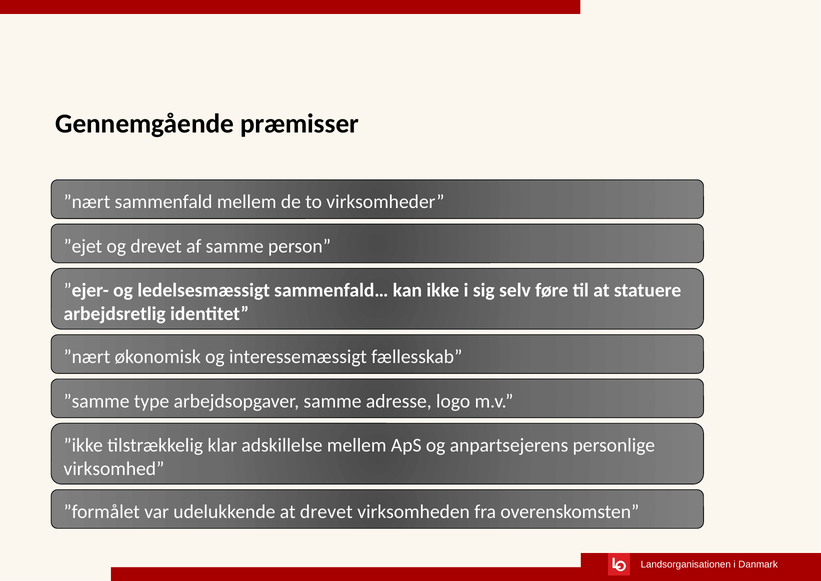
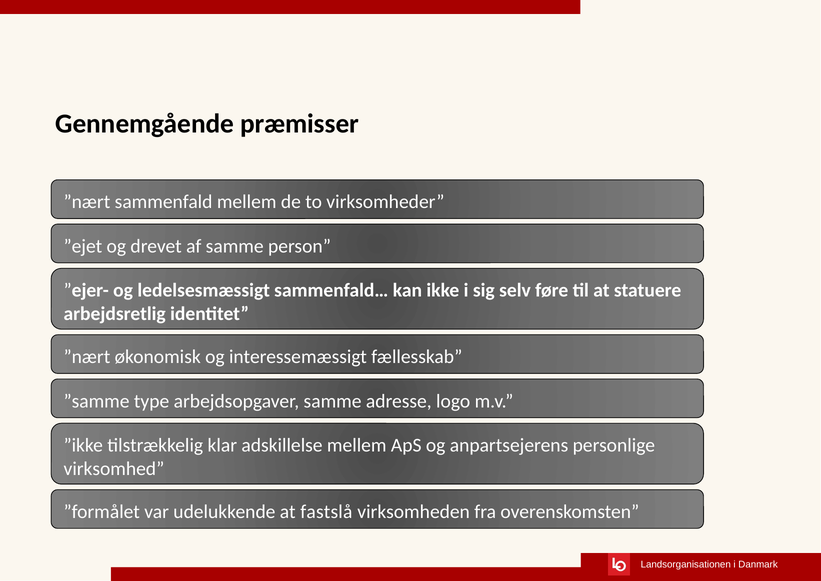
at drevet: drevet -> fastslå
